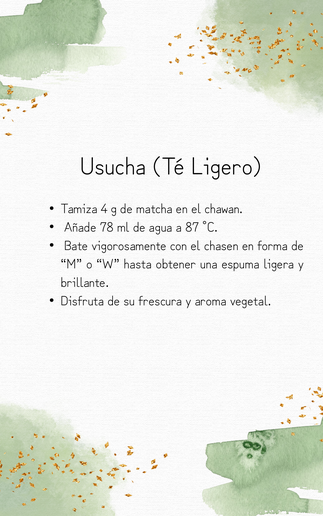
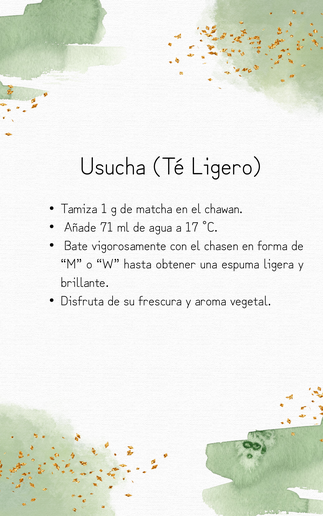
4: 4 -> 1
78: 78 -> 71
87: 87 -> 17
